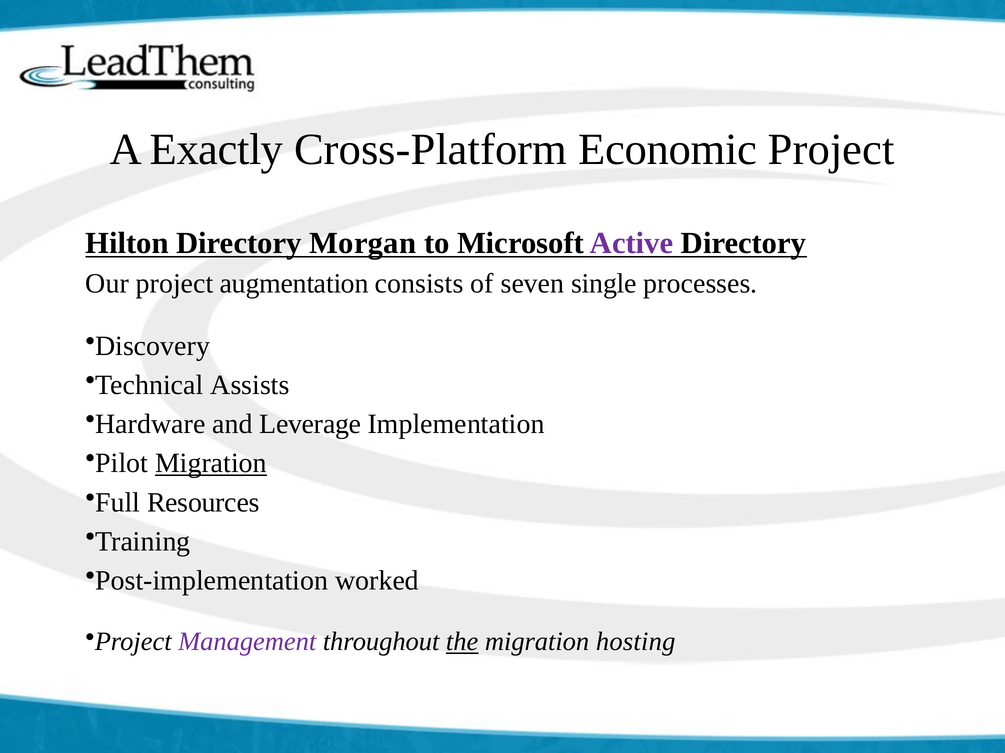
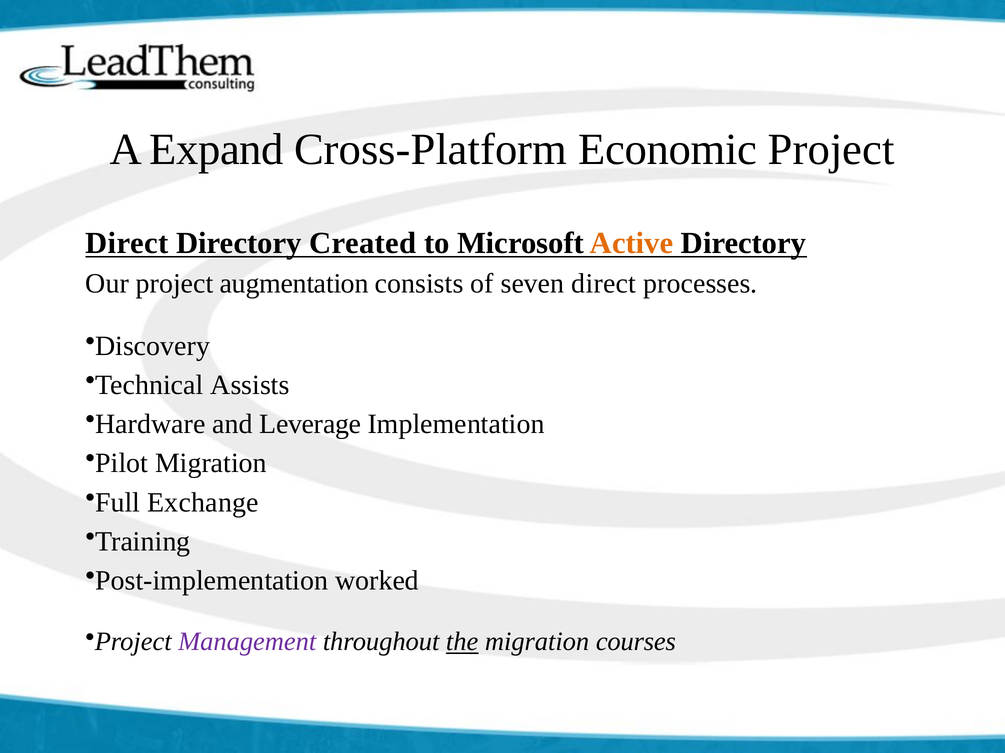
Exactly: Exactly -> Expand
Hilton at (127, 243): Hilton -> Direct
Morgan: Morgan -> Created
Active colour: purple -> orange
seven single: single -> direct
Migration at (211, 464) underline: present -> none
Resources: Resources -> Exchange
hosting: hosting -> courses
